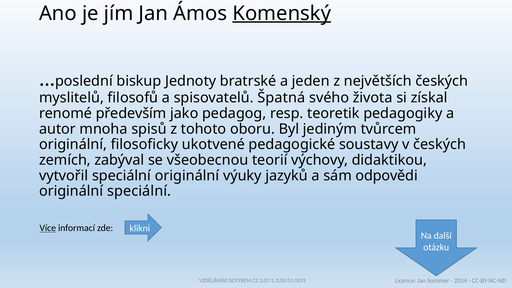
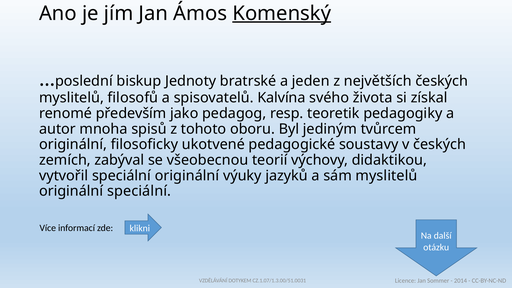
Špatná: Špatná -> Kalvína
sám odpovědi: odpovědi -> myslitelů
Více underline: present -> none
